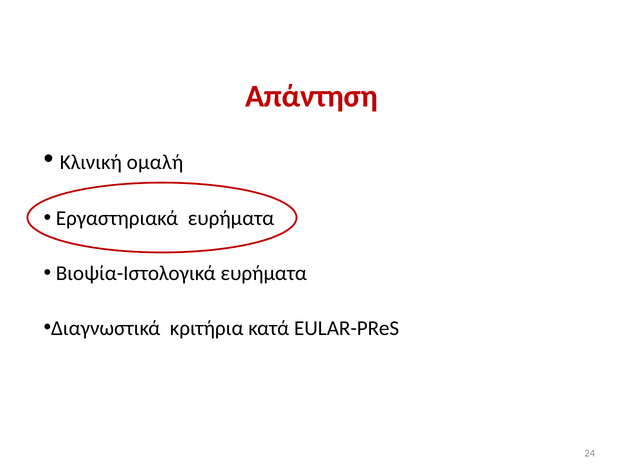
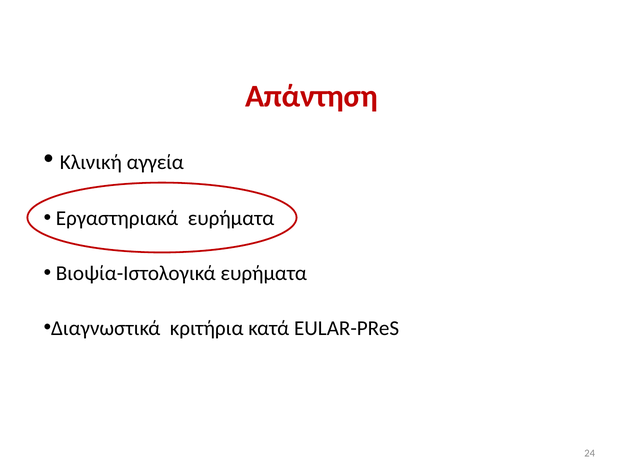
ομαλή: ομαλή -> αγγεία
